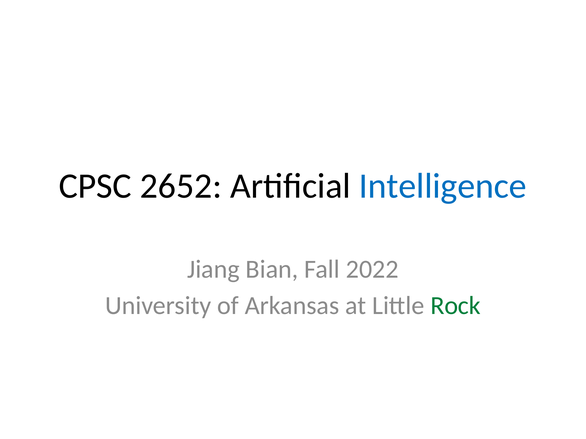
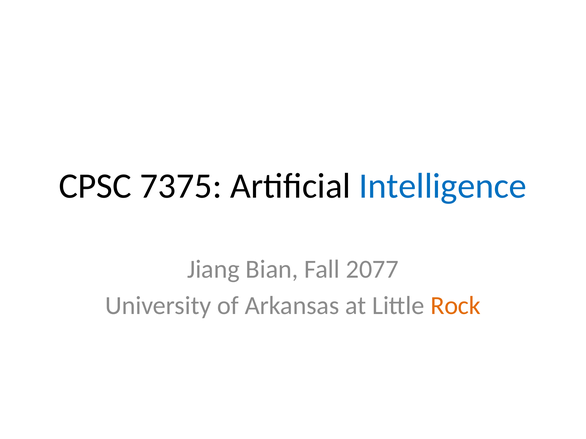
2652: 2652 -> 7375
2022: 2022 -> 2077
Rock colour: green -> orange
